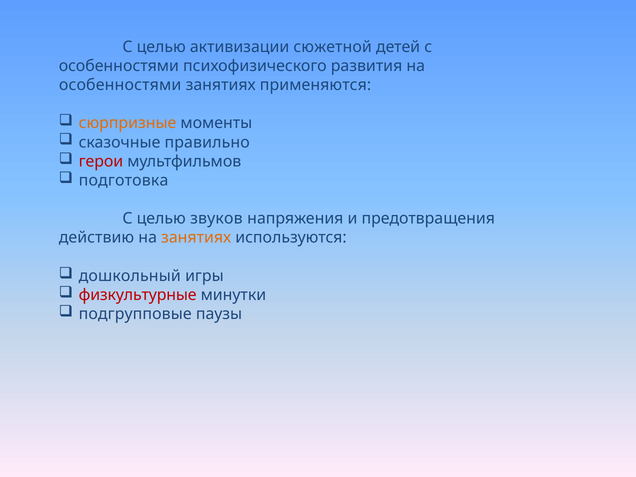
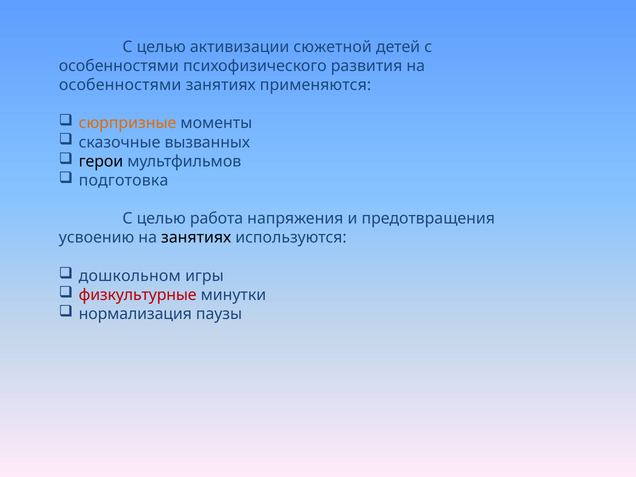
правильно: правильно -> вызванных
герои colour: red -> black
звуков: звуков -> работа
действию: действию -> усвоению
занятиях at (196, 238) colour: orange -> black
дошкольный: дошкольный -> дошкольном
подгрупповые: подгрупповые -> нормализация
